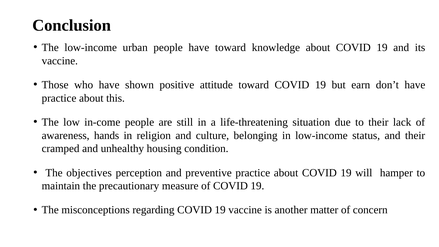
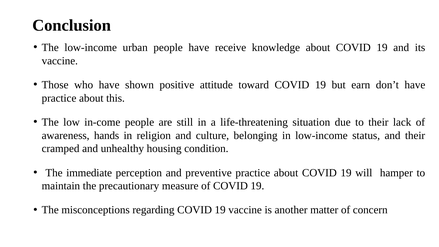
have toward: toward -> receive
objectives: objectives -> immediate
